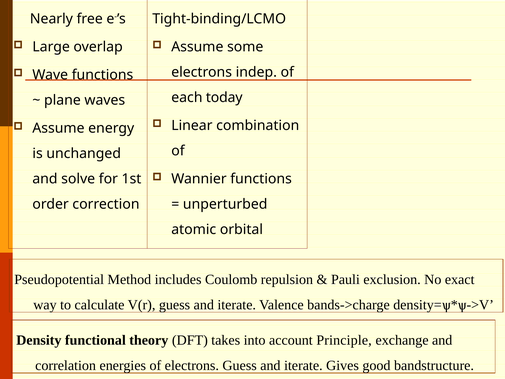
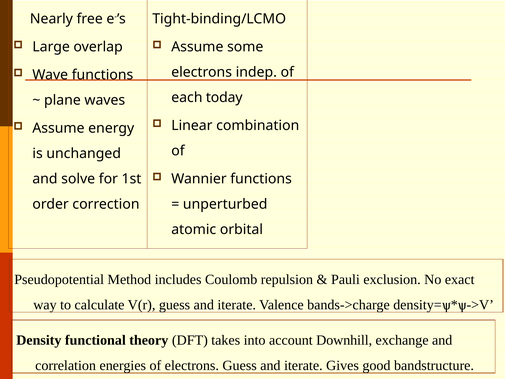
Principle: Principle -> Downhill
